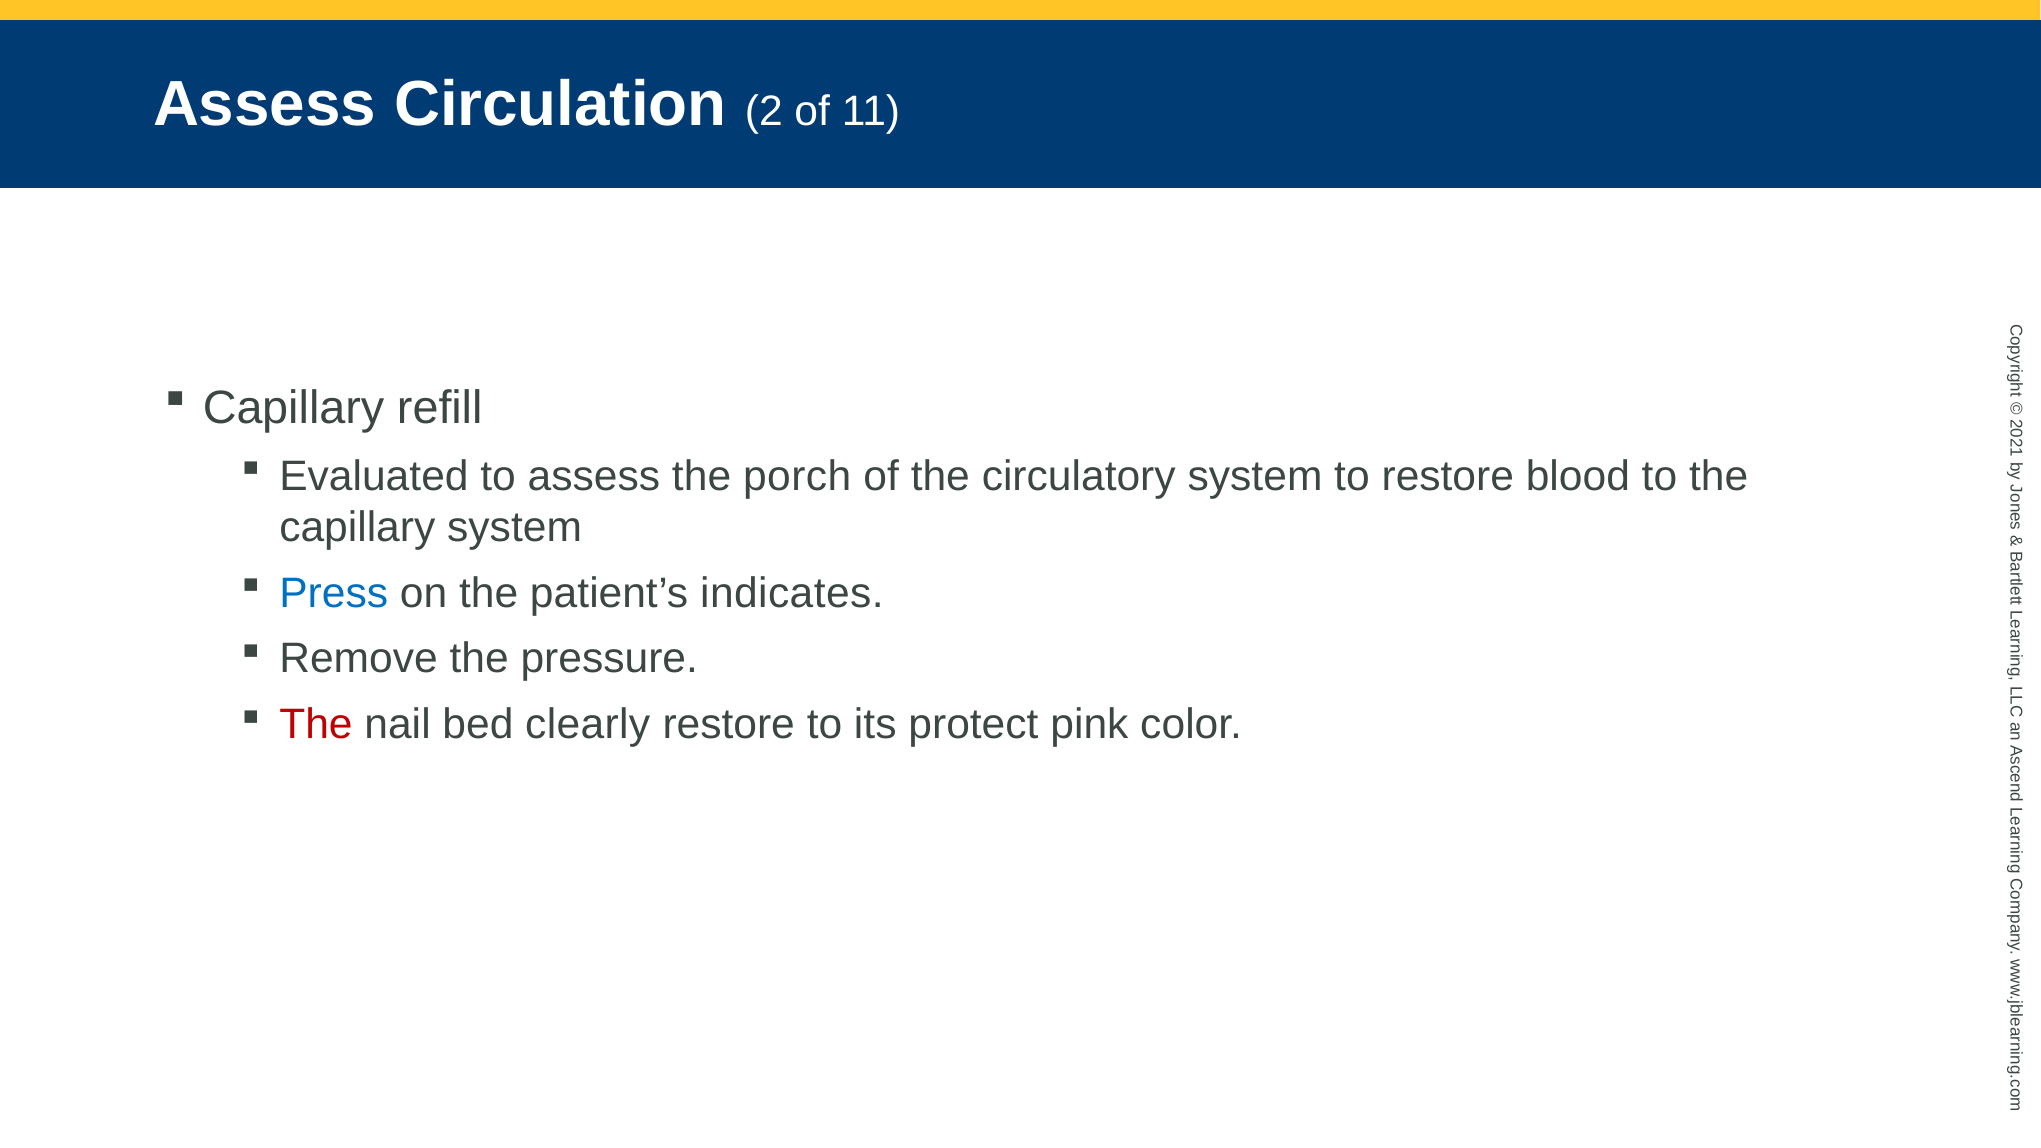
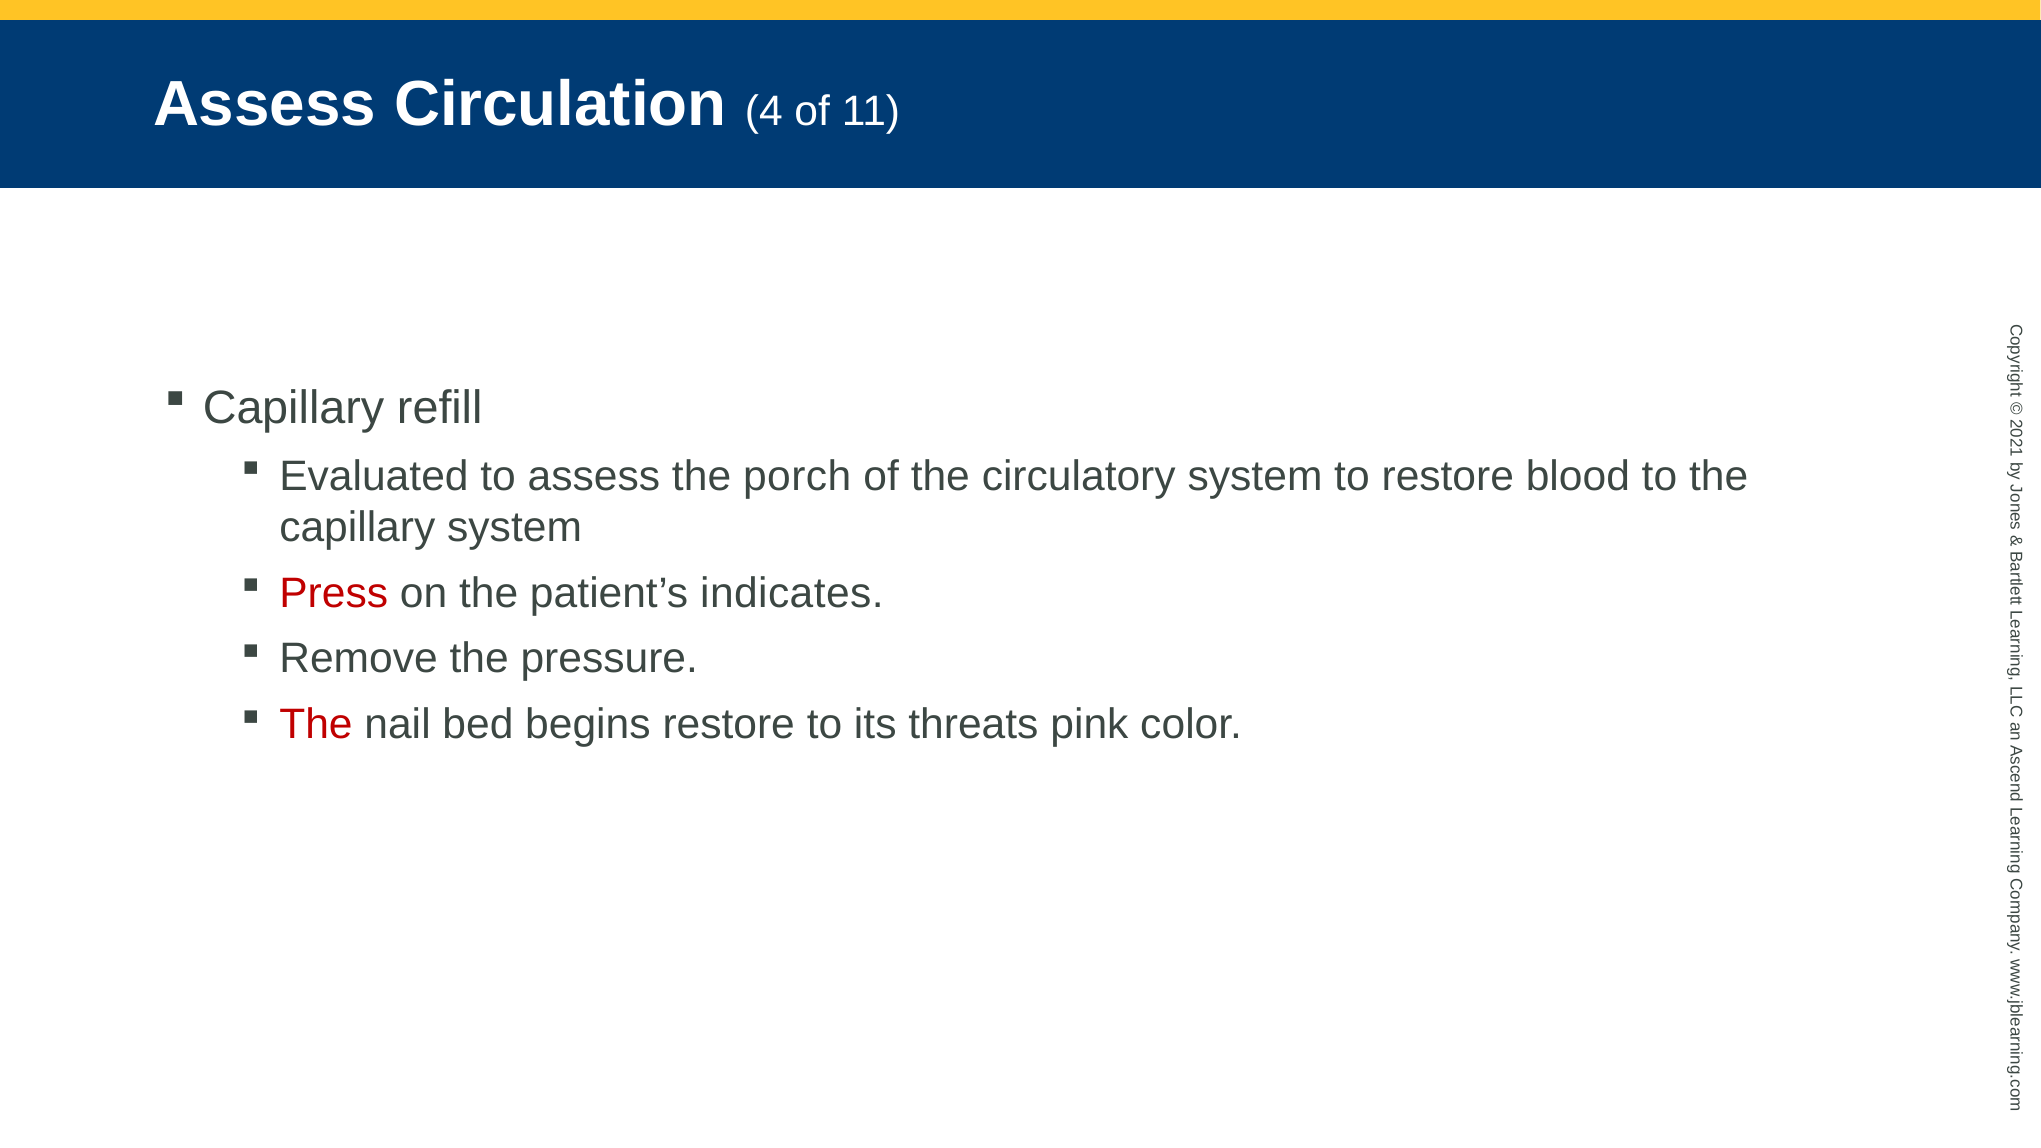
Circulation 2: 2 -> 4
Press colour: blue -> red
clearly: clearly -> begins
protect: protect -> threats
